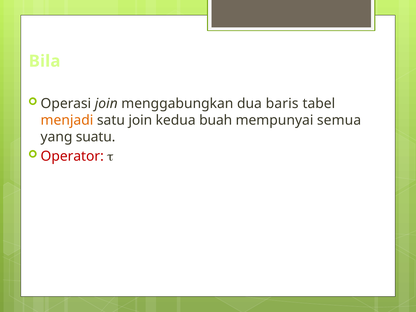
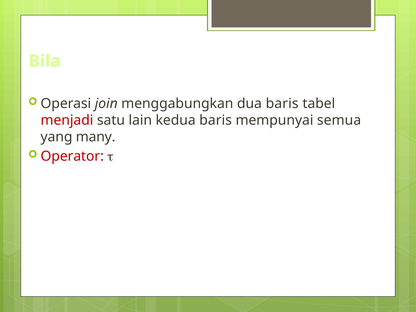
menjadi colour: orange -> red
satu join: join -> lain
kedua buah: buah -> baris
suatu: suatu -> many
